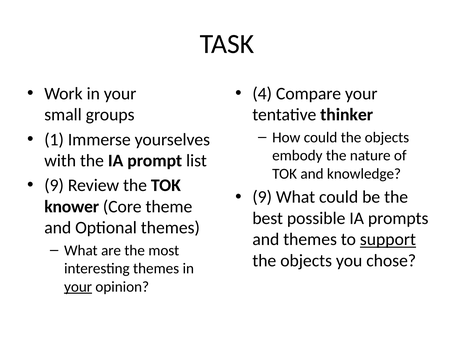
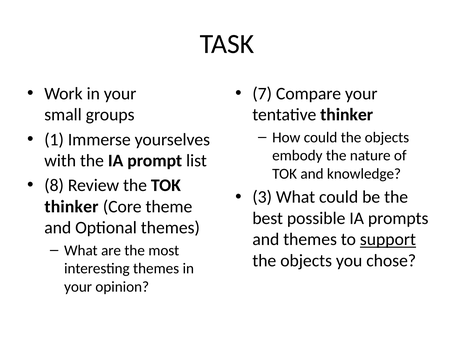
4: 4 -> 7
9 at (54, 185): 9 -> 8
9 at (262, 197): 9 -> 3
knower at (72, 206): knower -> thinker
your at (78, 286) underline: present -> none
